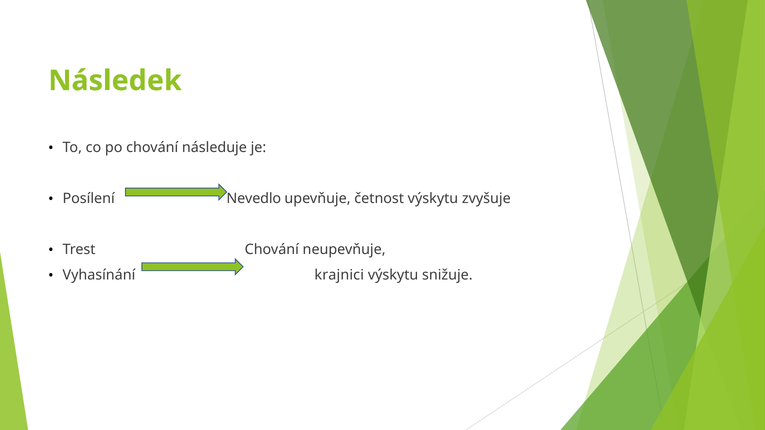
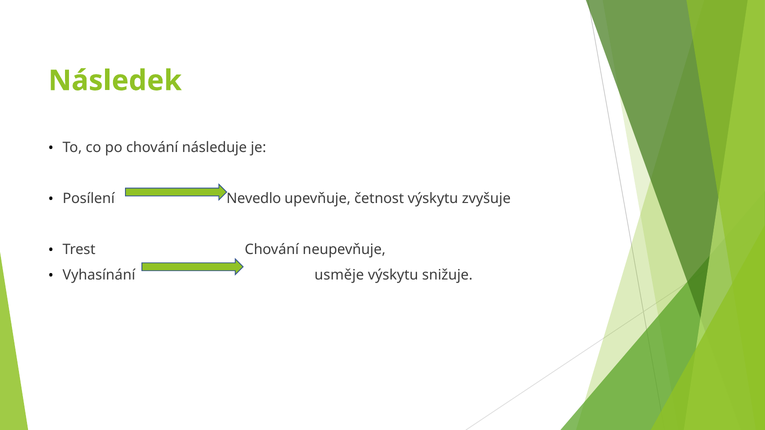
krajnici: krajnici -> usměje
